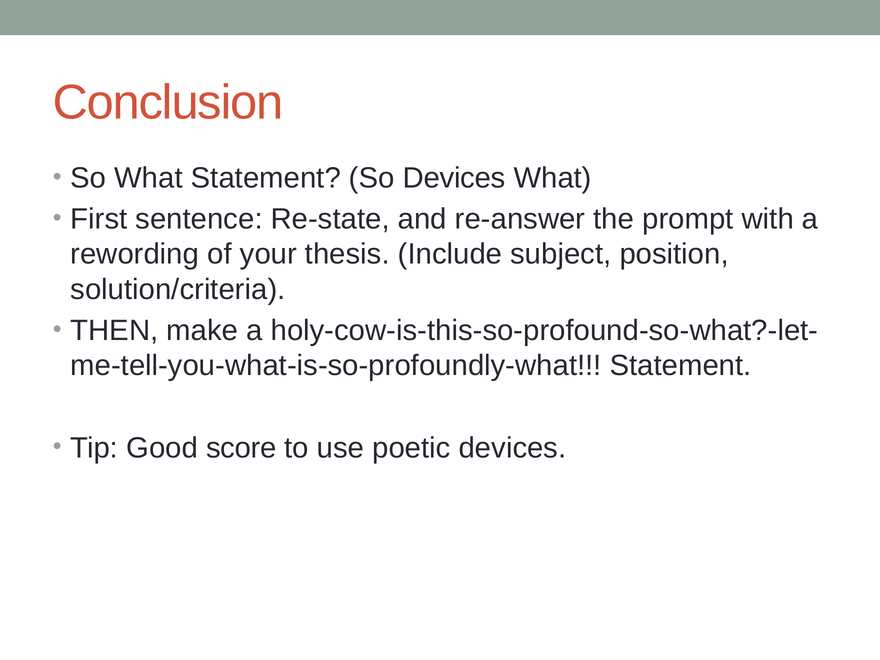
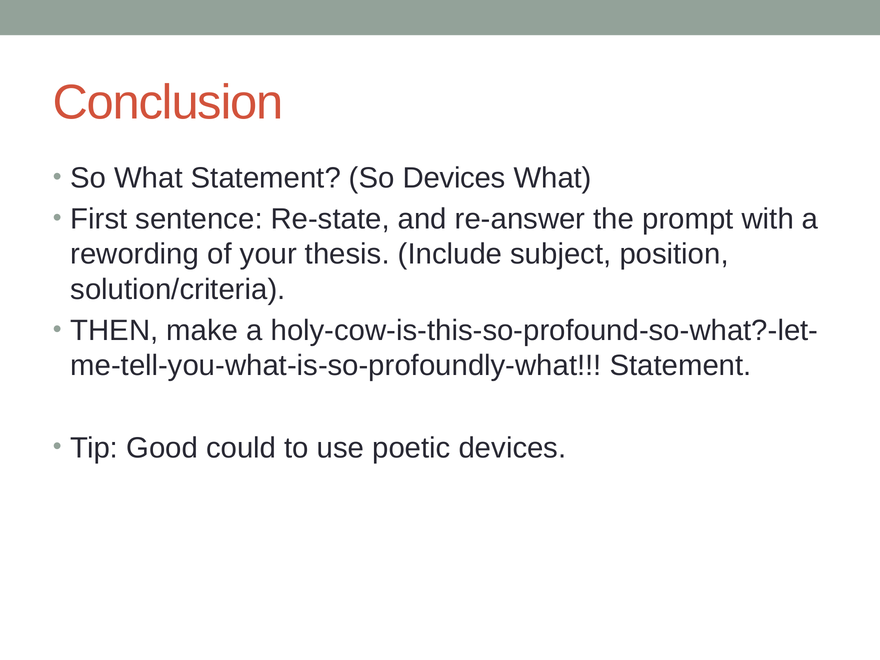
score: score -> could
